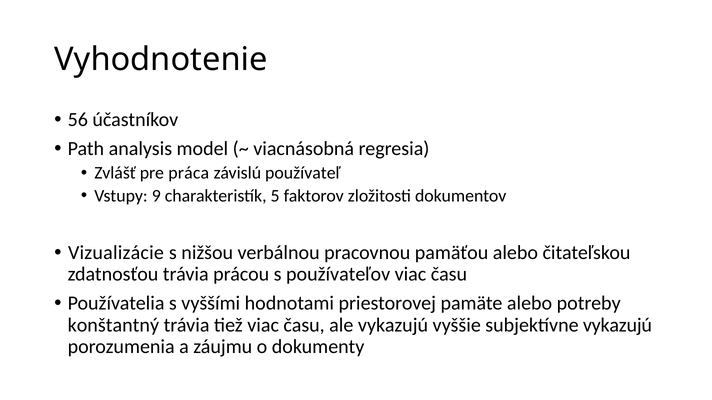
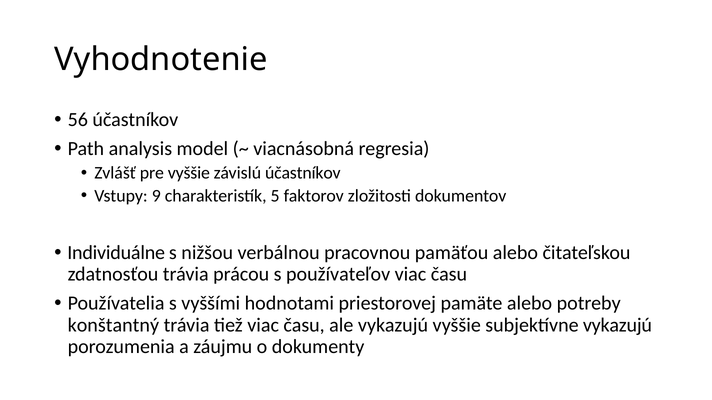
pre práca: práca -> vyššie
závislú používateľ: používateľ -> účastníkov
Vizualizácie: Vizualizácie -> Individuálne
